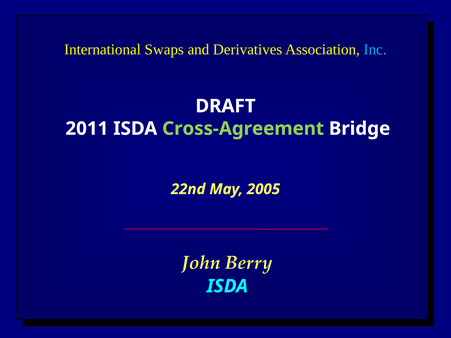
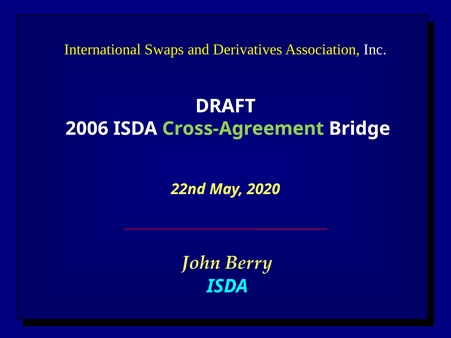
Inc colour: light blue -> white
2011: 2011 -> 2006
2005: 2005 -> 2020
